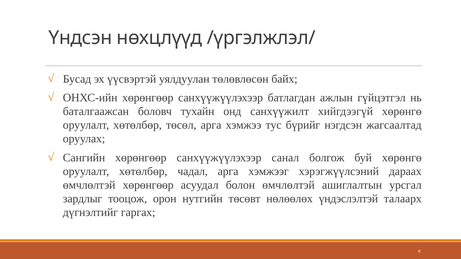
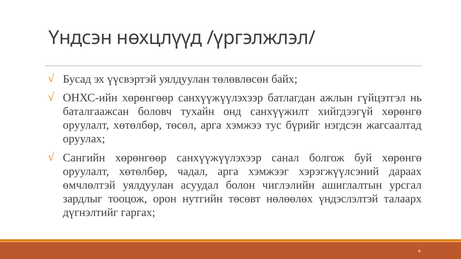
өмчлөлтэй хөрөнгөөр: хөрөнгөөр -> уялдуулан
болон өмчлөлтэй: өмчлөлтэй -> чиглэлийн
